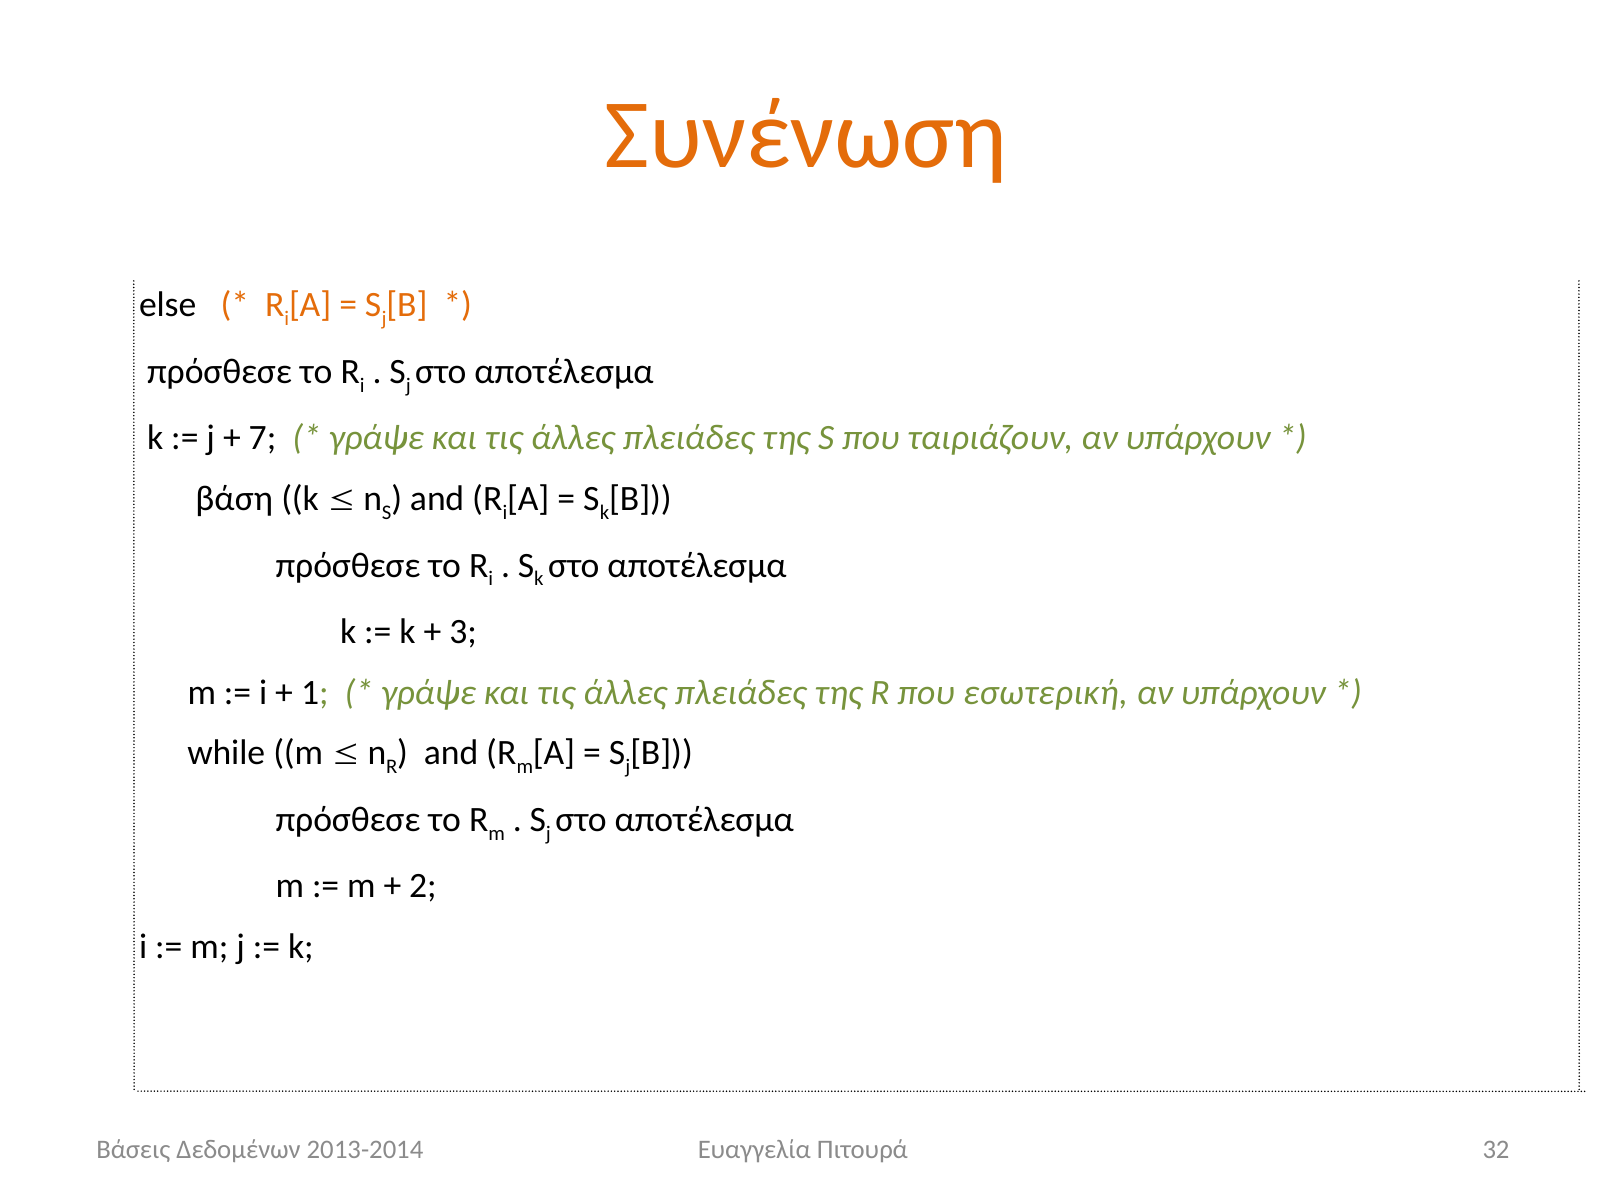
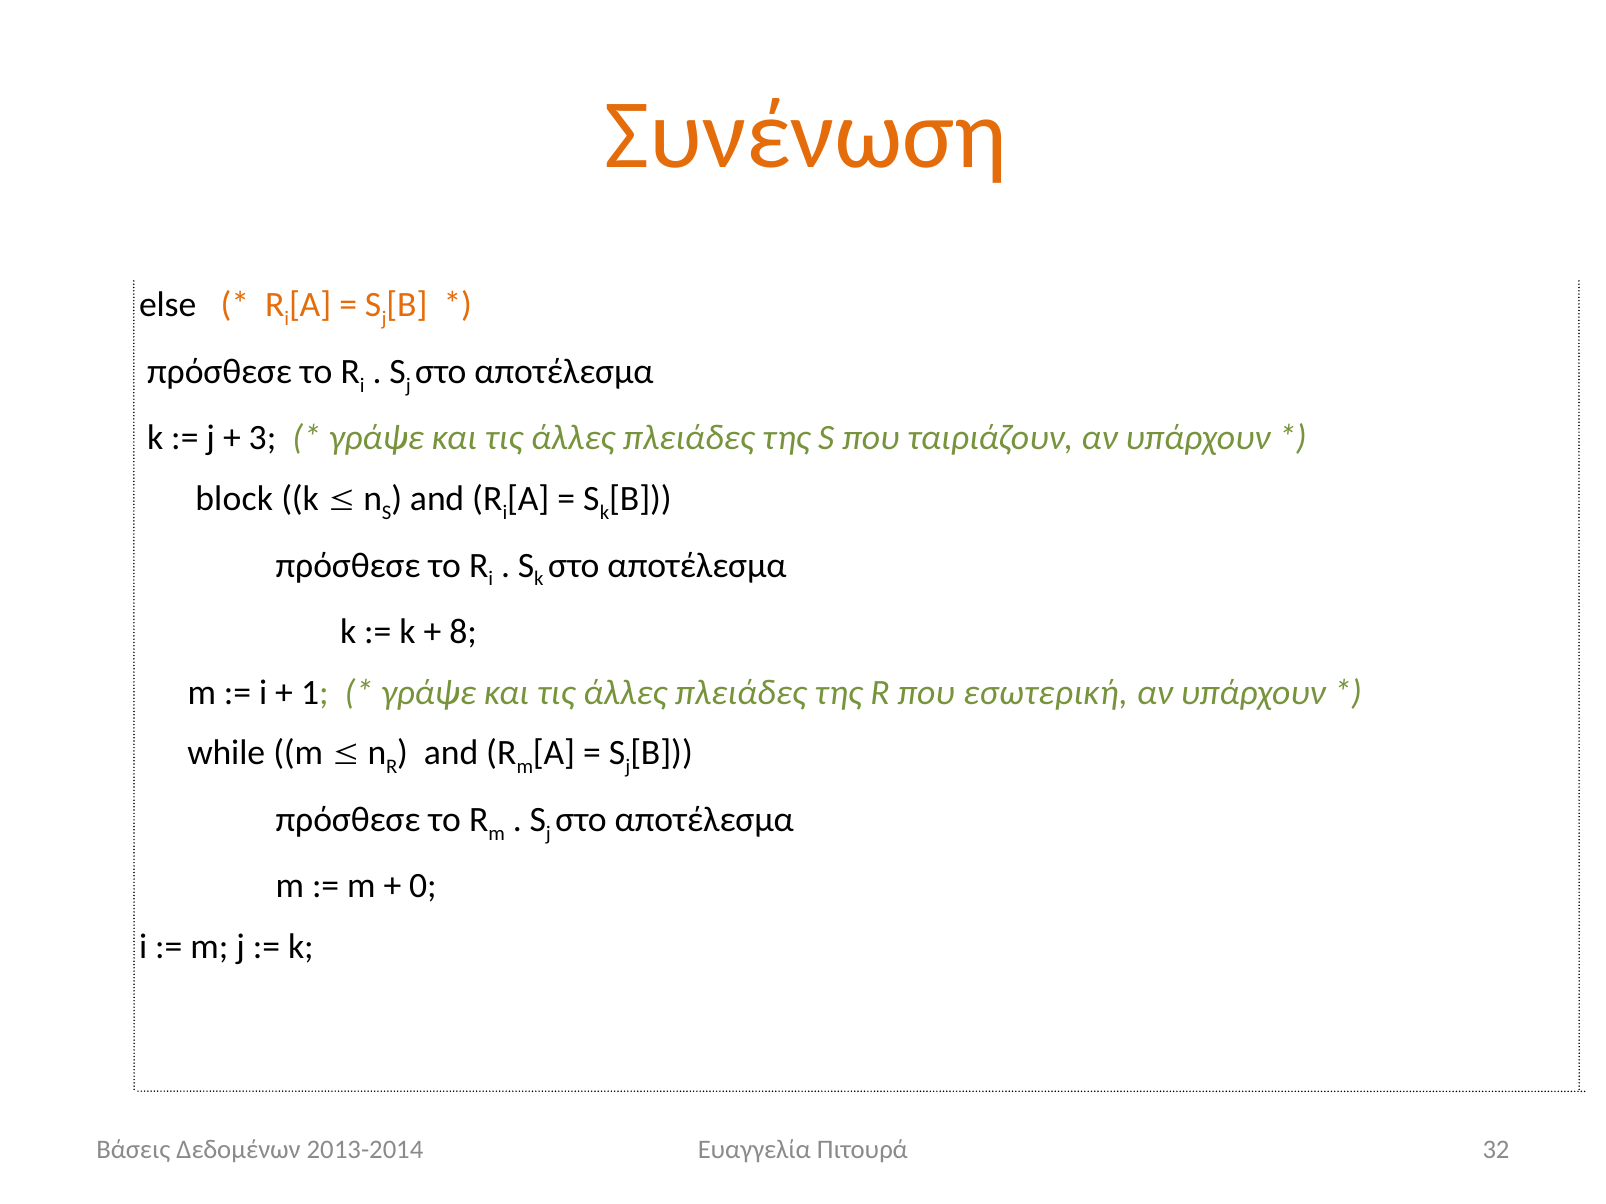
7: 7 -> 3
βάση: βάση -> block
3: 3 -> 8
2: 2 -> 0
